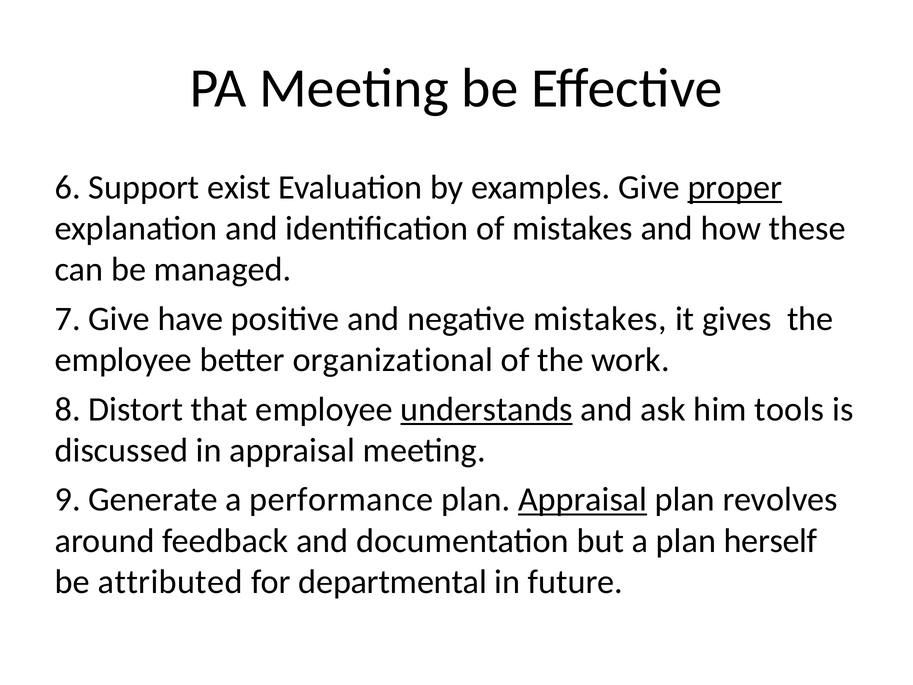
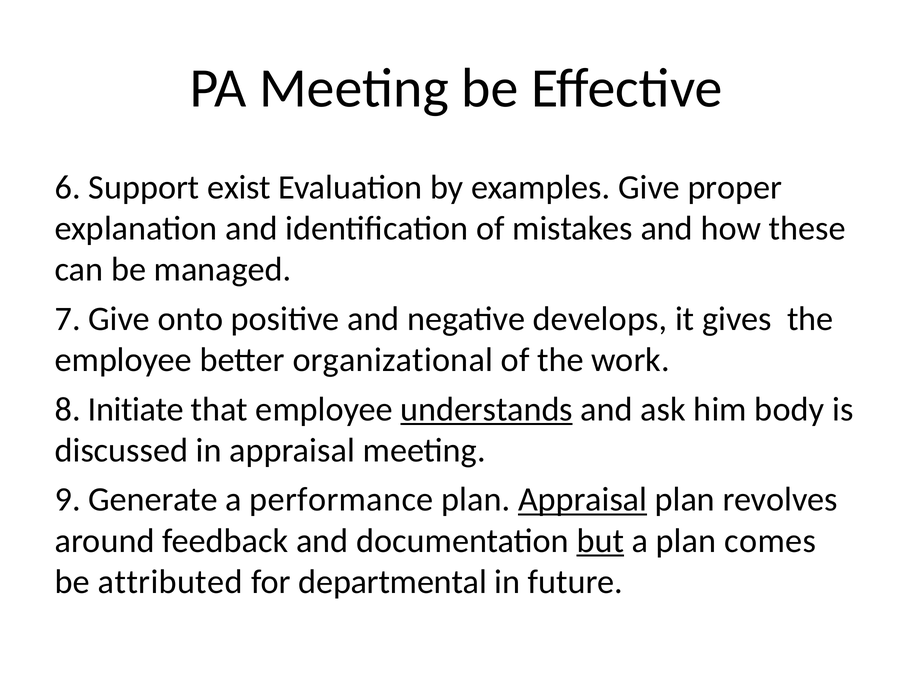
proper underline: present -> none
have: have -> onto
negative mistakes: mistakes -> develops
Distort: Distort -> Initiate
tools: tools -> body
but underline: none -> present
herself: herself -> comes
